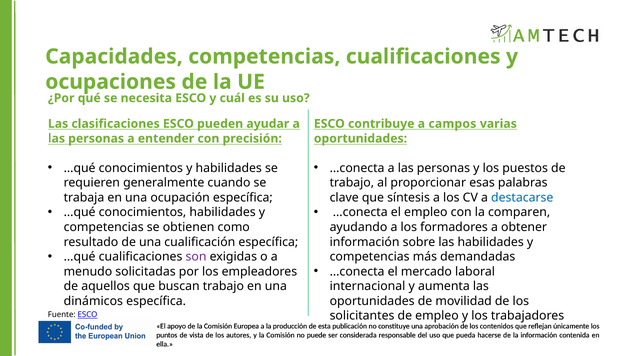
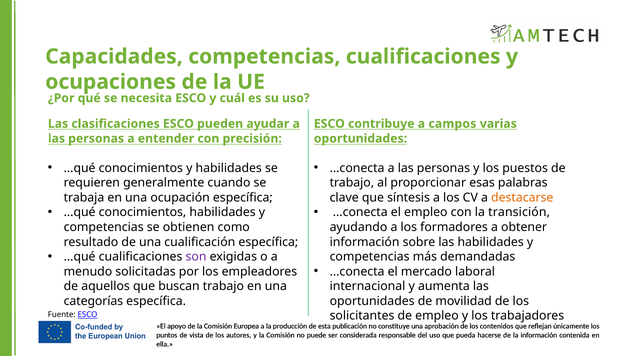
destacarse colour: blue -> orange
comparen: comparen -> transición
dinámicos: dinámicos -> categorías
